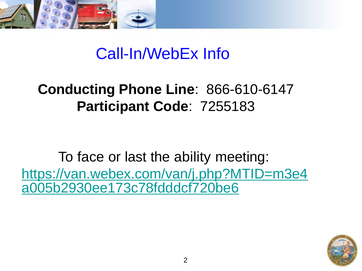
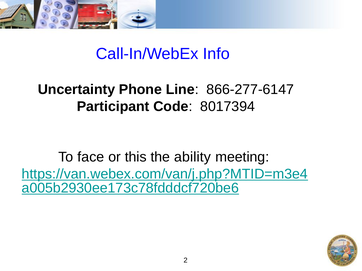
Conducting: Conducting -> Uncertainty
866-610-6147: 866-610-6147 -> 866-277-6147
7255183: 7255183 -> 8017394
last: last -> this
